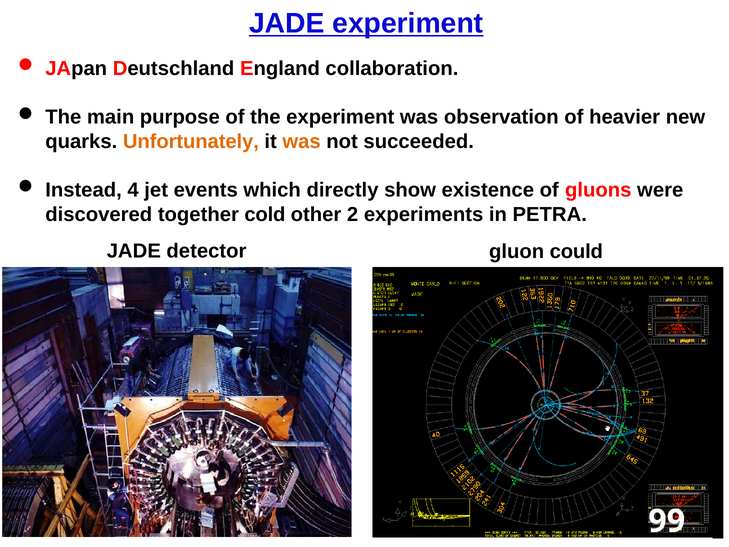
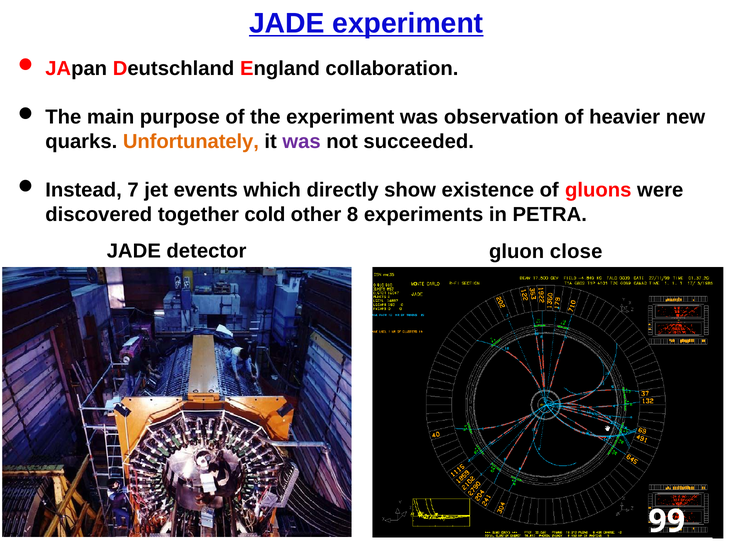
was at (302, 141) colour: orange -> purple
4: 4 -> 7
2: 2 -> 8
could: could -> close
